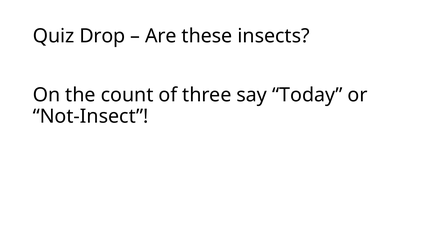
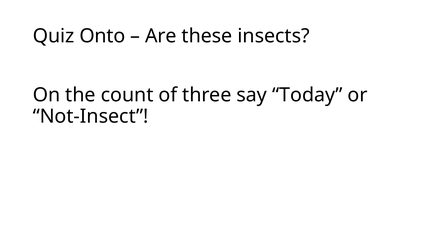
Drop: Drop -> Onto
